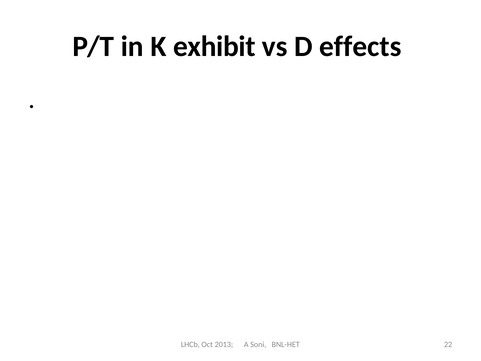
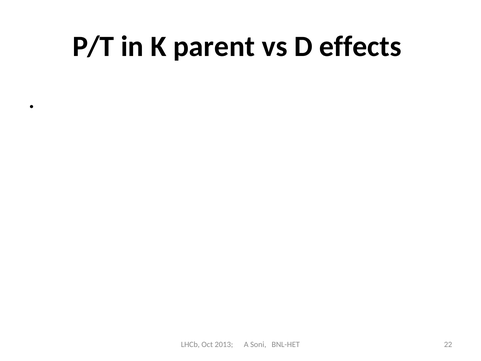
exhibit: exhibit -> parent
